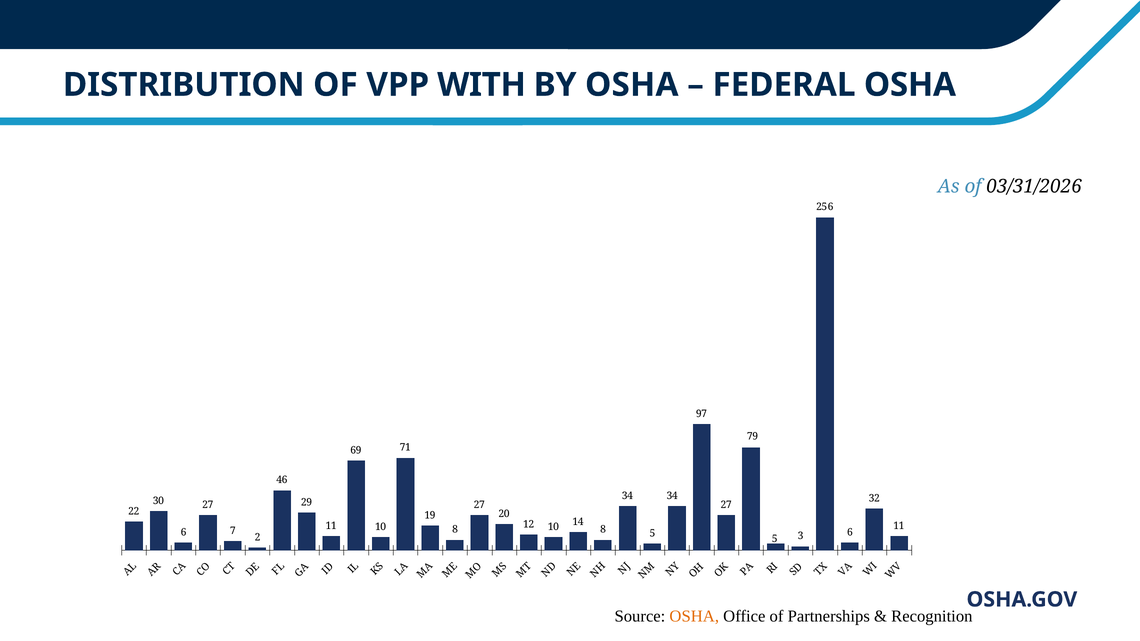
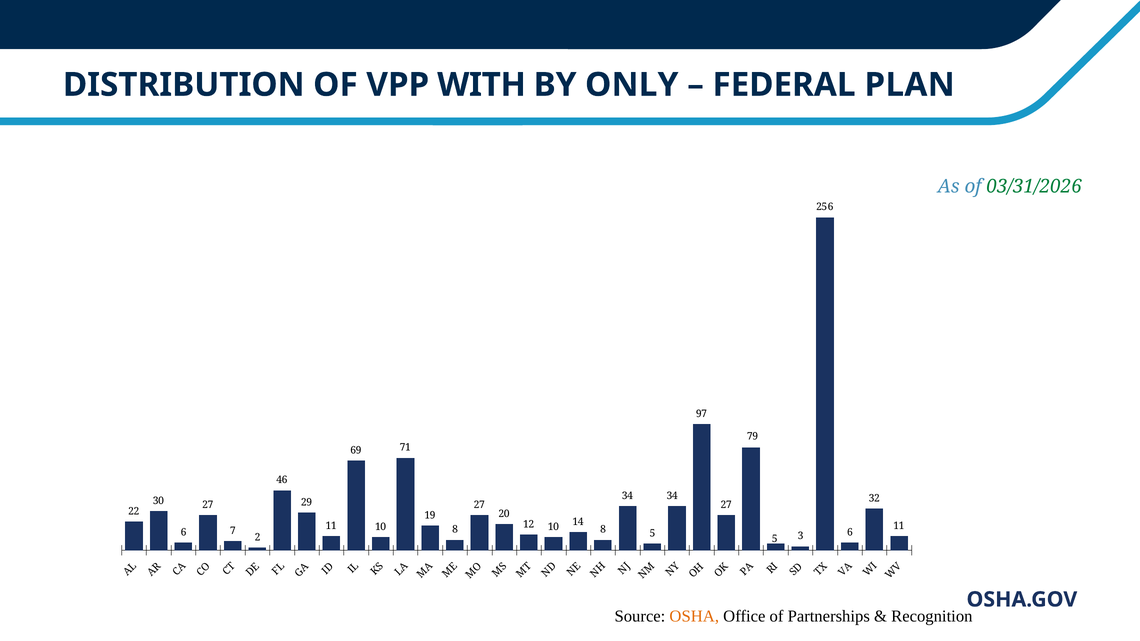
BY OSHA: OSHA -> ONLY
FEDERAL OSHA: OSHA -> PLAN
03/31/2026 colour: black -> green
